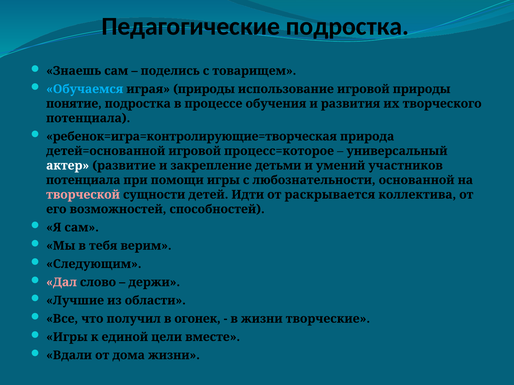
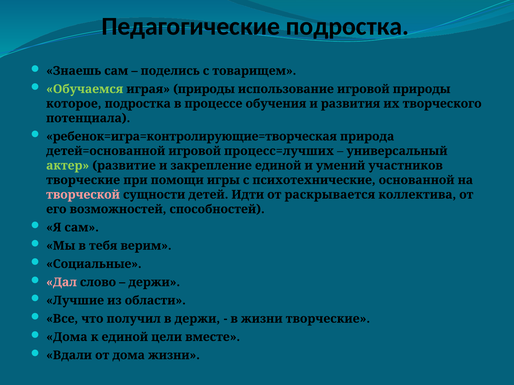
Обучаемся colour: light blue -> light green
понятие: понятие -> которое
процесс=которое: процесс=которое -> процесс=лучших
актер colour: white -> light green
закрепление детьми: детьми -> единой
потенциала at (83, 180): потенциала -> творческие
любознательности: любознательности -> психотехнические
Следующим: Следующим -> Социальные
в огонек: огонек -> держи
Игры at (67, 337): Игры -> Дома
